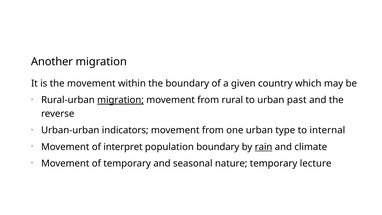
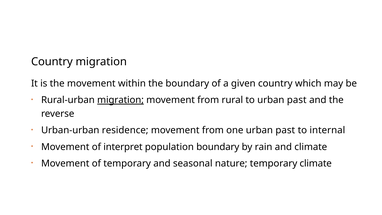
Another at (52, 62): Another -> Country
indicators: indicators -> residence
one urban type: type -> past
rain underline: present -> none
temporary lecture: lecture -> climate
